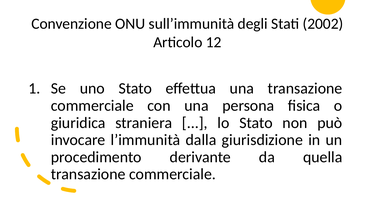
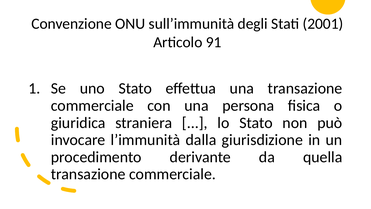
2002: 2002 -> 2001
12: 12 -> 91
